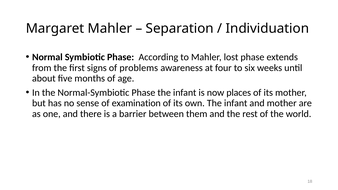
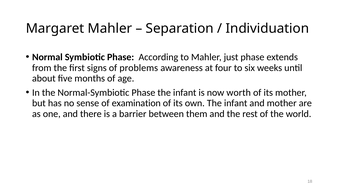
lost: lost -> just
places: places -> worth
